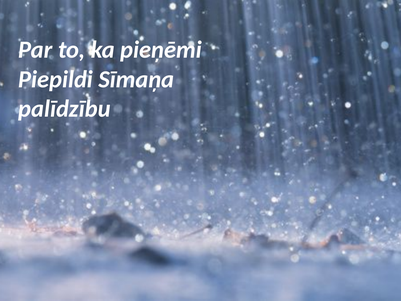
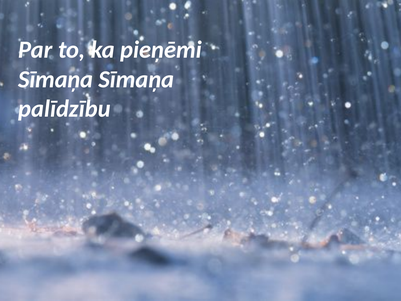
Piepildi at (56, 79): Piepildi -> Sīmaņa
